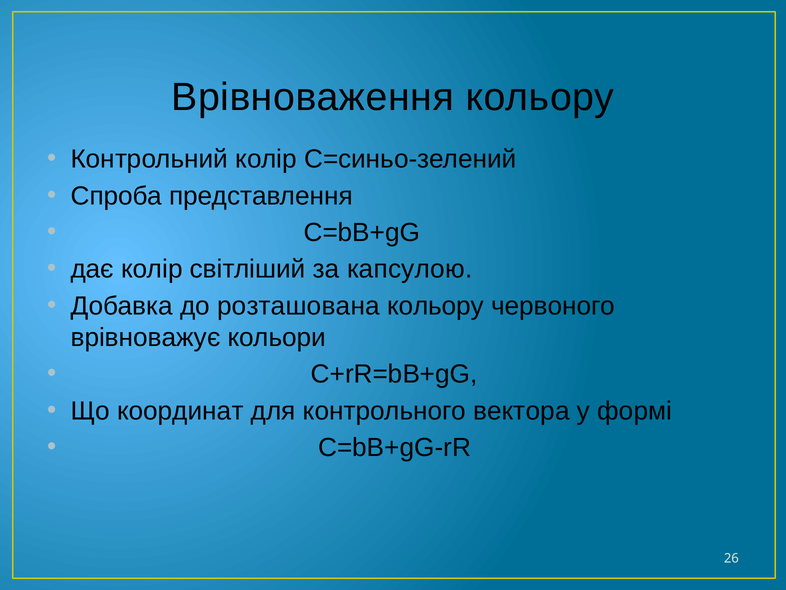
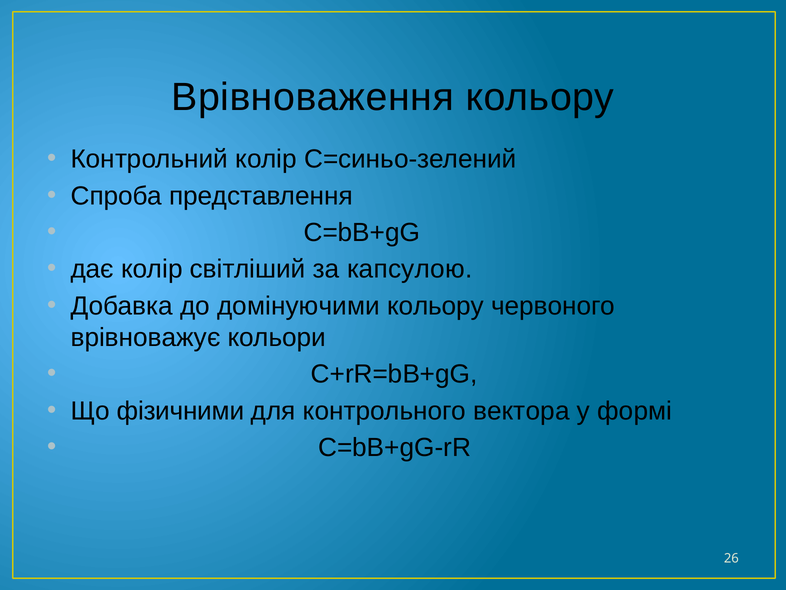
розташована: розташована -> домінуючими
координат: координат -> фізичними
